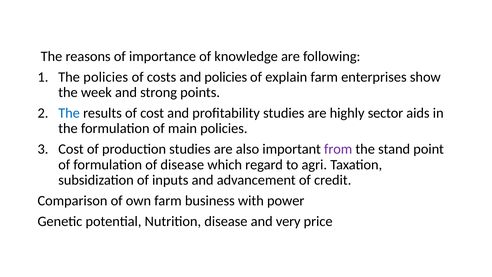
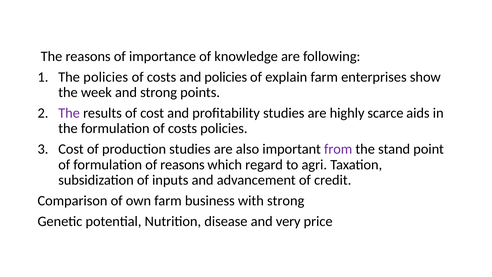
The at (69, 113) colour: blue -> purple
sector: sector -> scarce
formulation of main: main -> costs
of disease: disease -> reasons
with power: power -> strong
